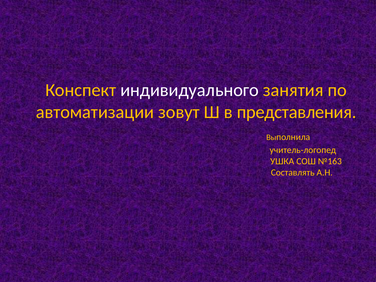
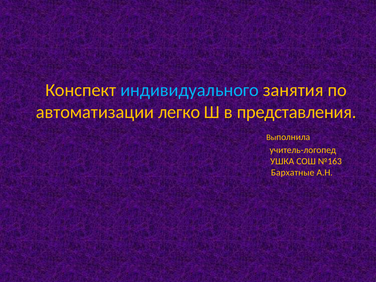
индивидуального colour: white -> light blue
зовут: зовут -> легко
Составлять: Составлять -> Бархатные
